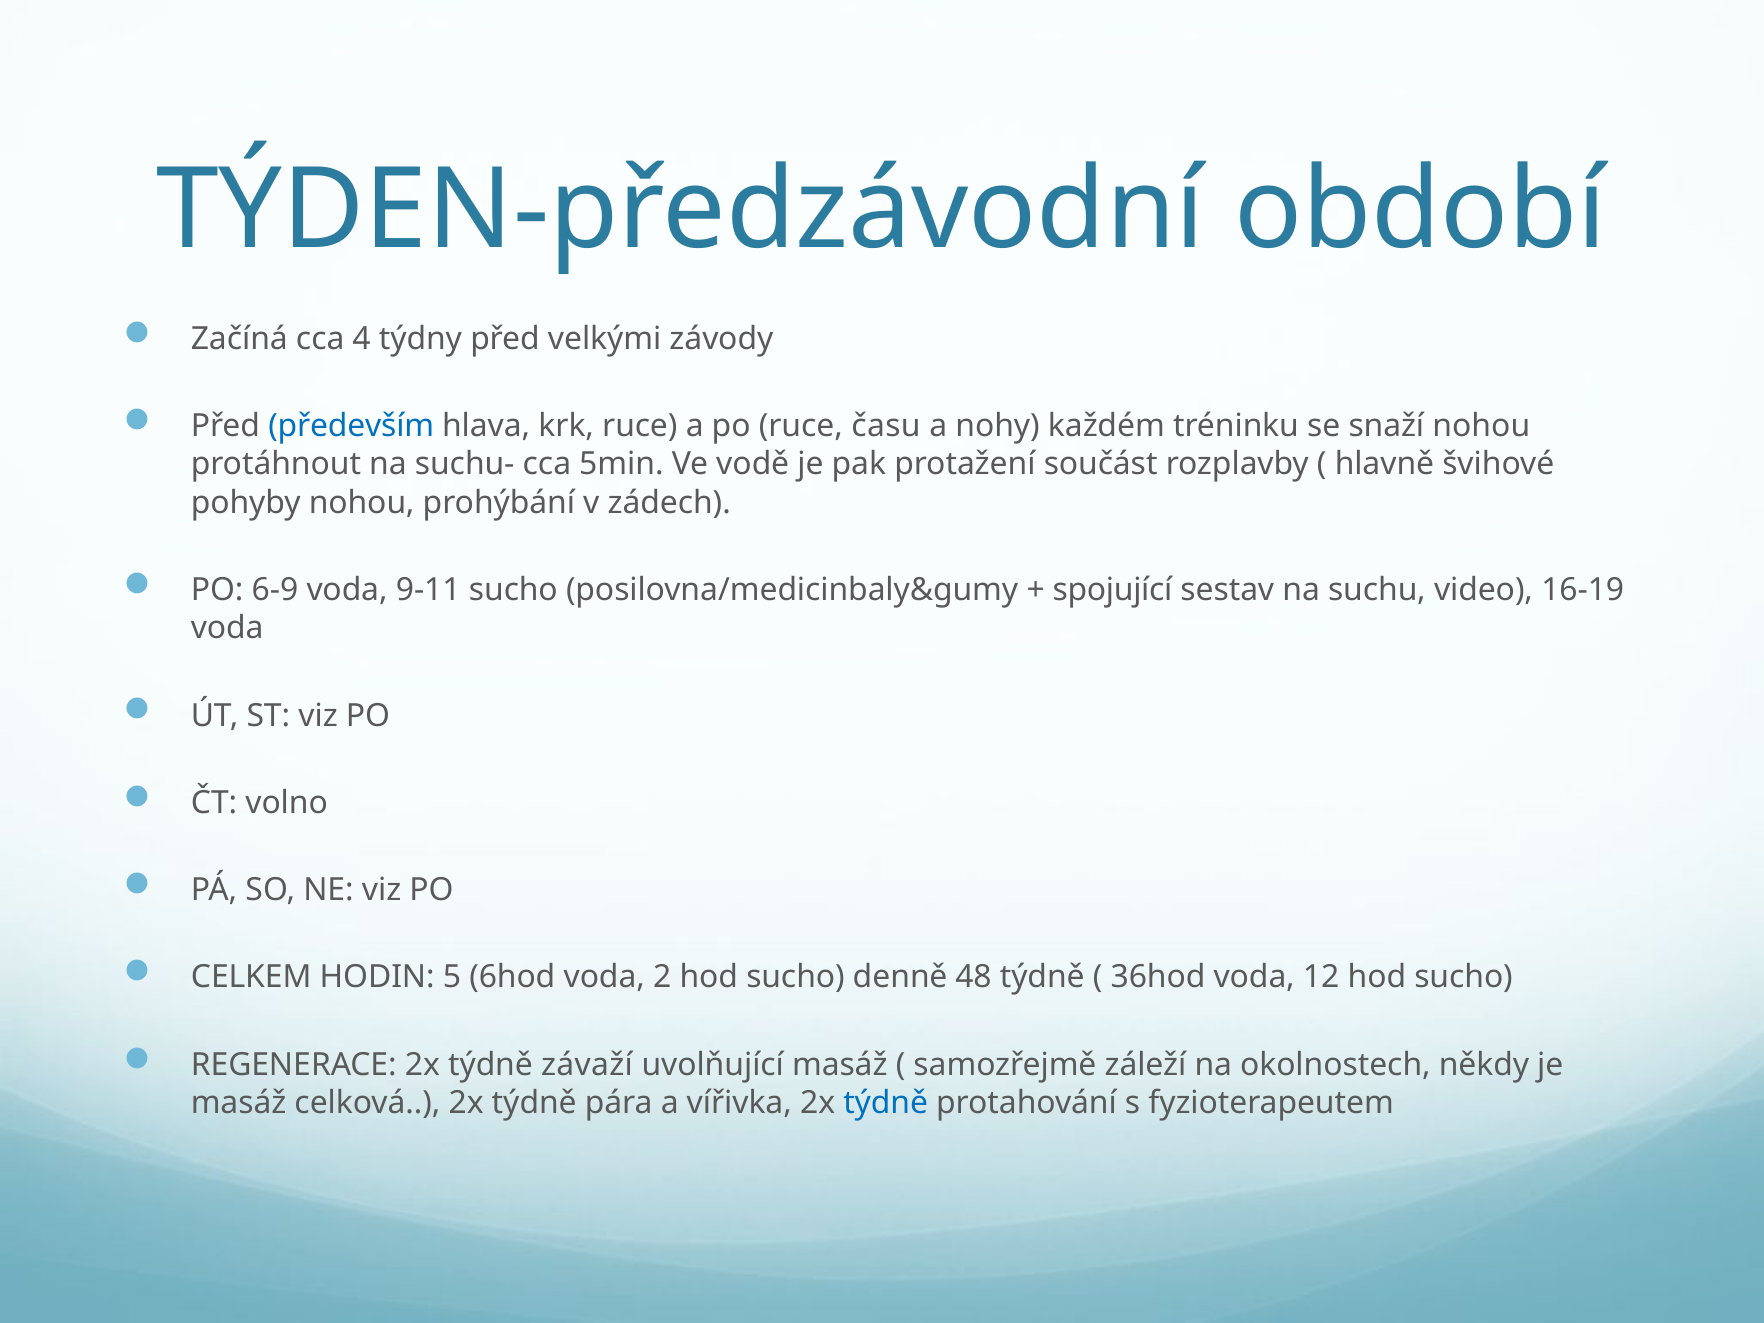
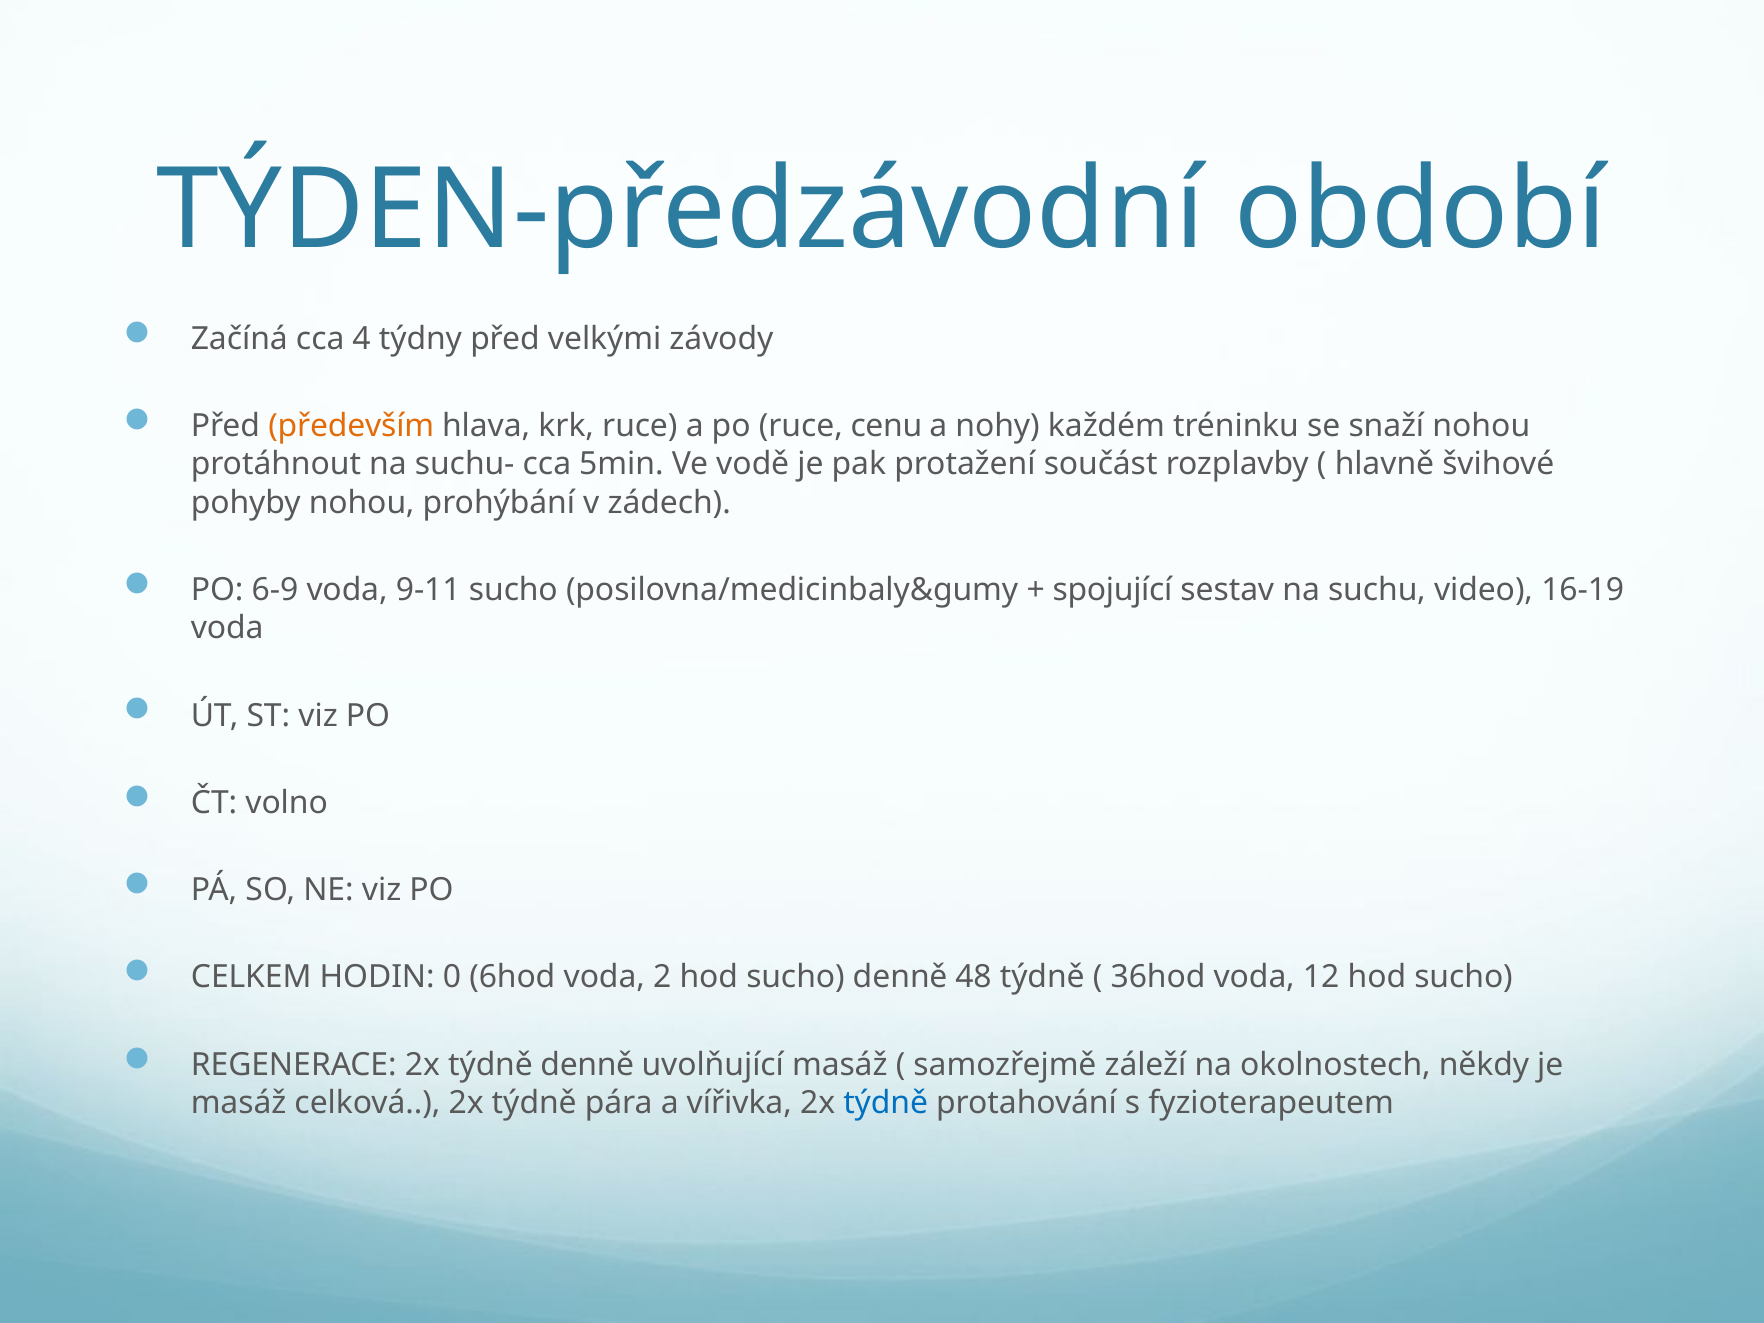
především colour: blue -> orange
času: času -> cenu
5: 5 -> 0
týdně závaží: závaží -> denně
